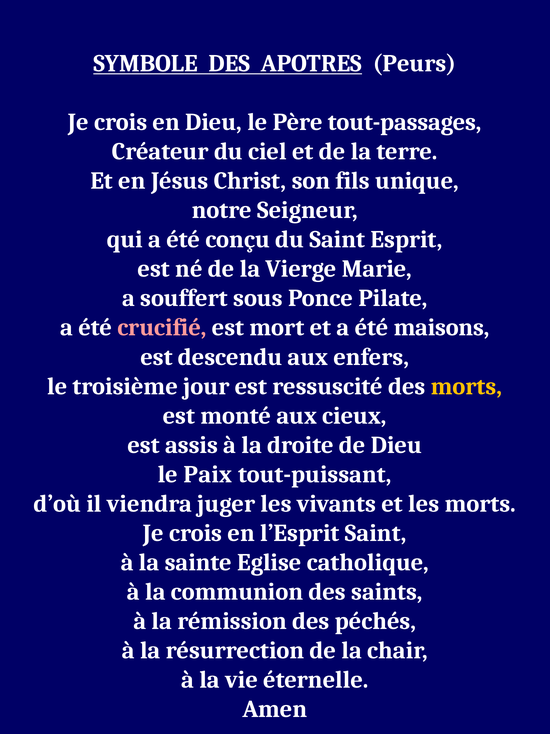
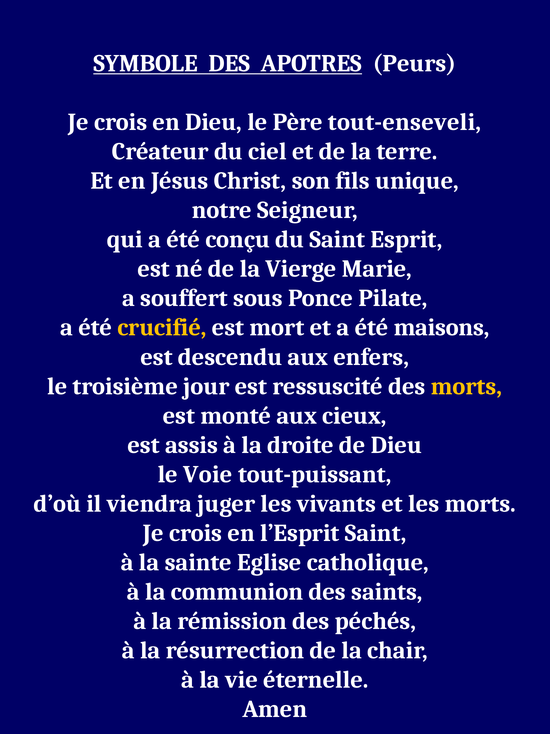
tout-passages: tout-passages -> tout-enseveli
crucifié colour: pink -> yellow
Paix: Paix -> Voie
